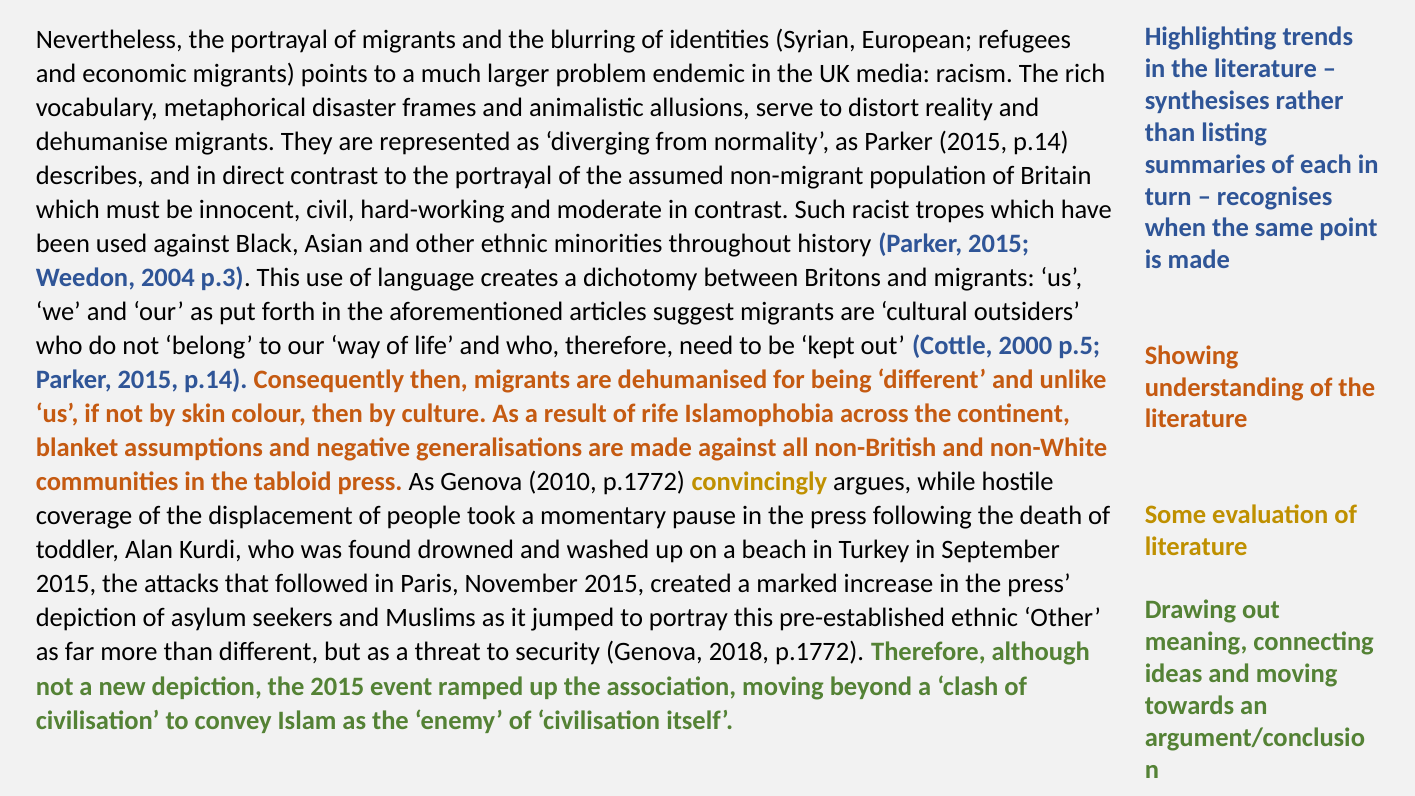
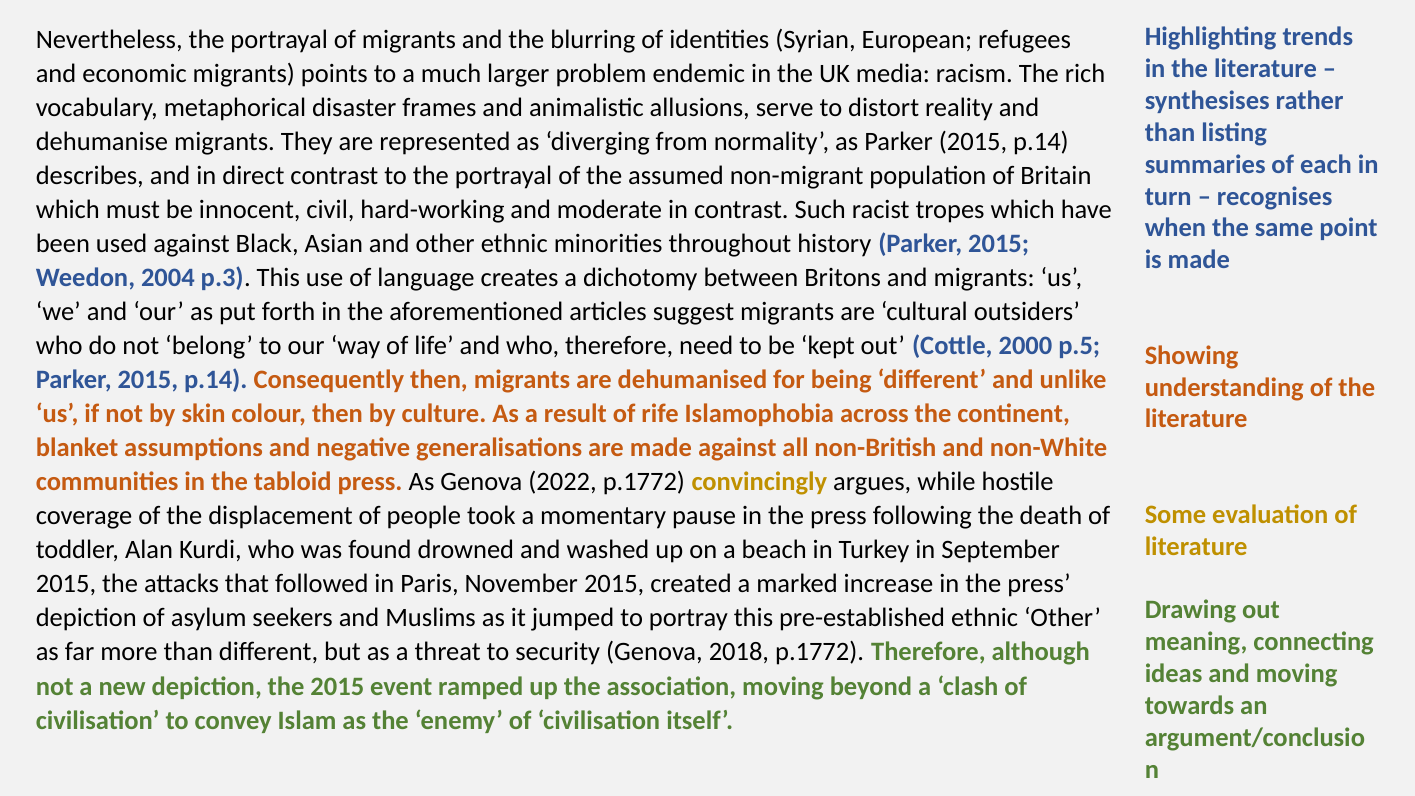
2010: 2010 -> 2022
